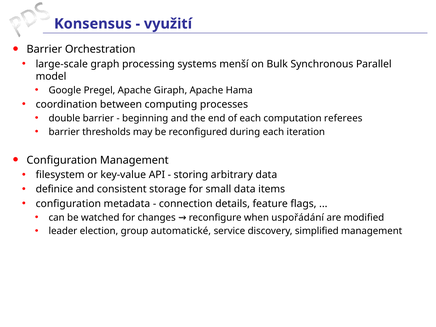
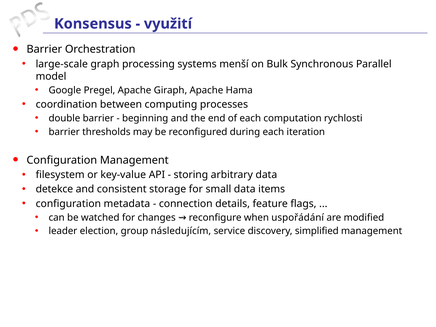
referees: referees -> rychlosti
definice: definice -> detekce
automatické: automatické -> následujícím
